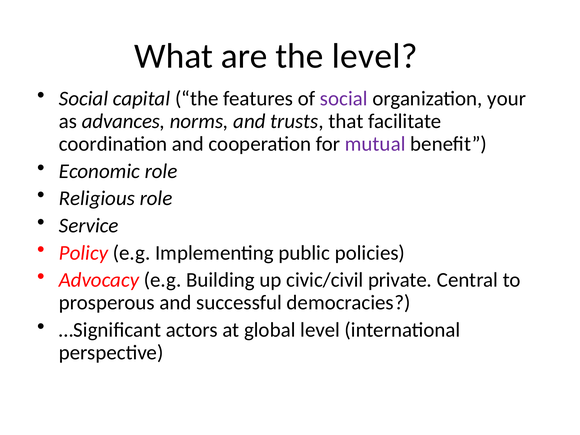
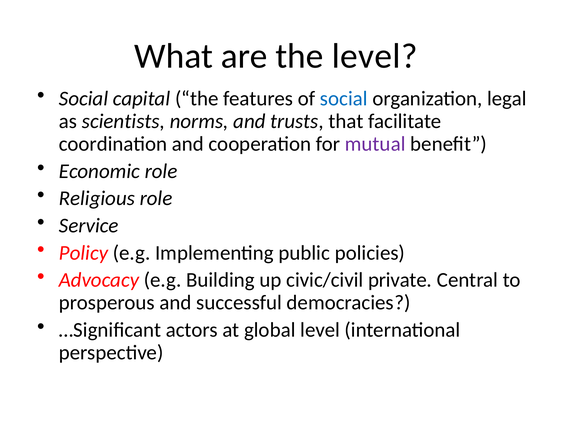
social at (344, 99) colour: purple -> blue
your: your -> legal
advances: advances -> scientists
